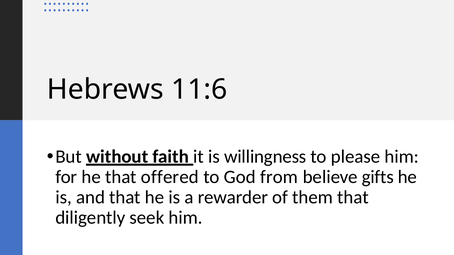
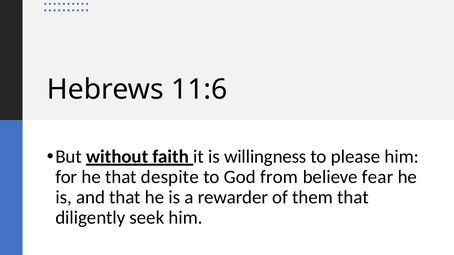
offered: offered -> despite
gifts: gifts -> fear
